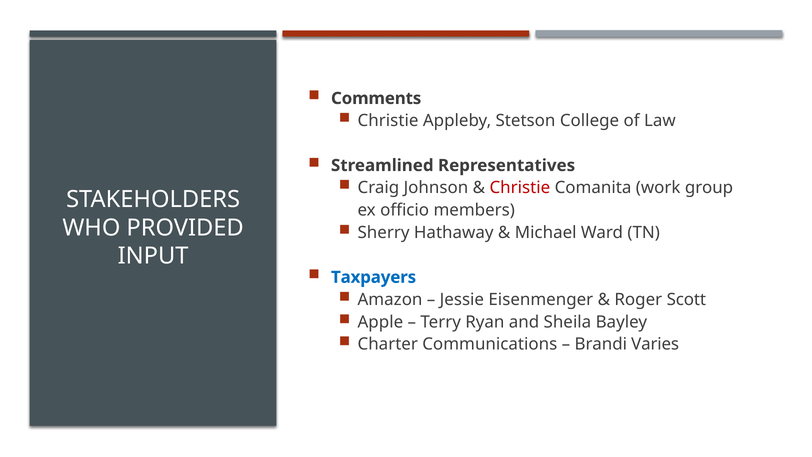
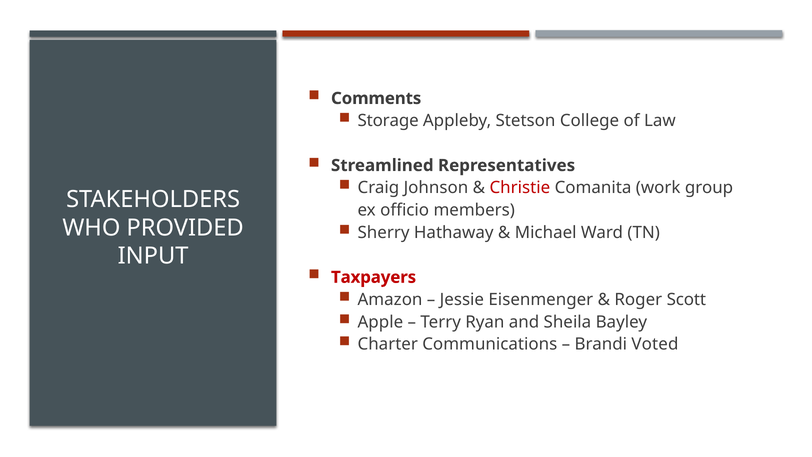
Christie at (388, 121): Christie -> Storage
Taxpayers colour: blue -> red
Varies: Varies -> Voted
